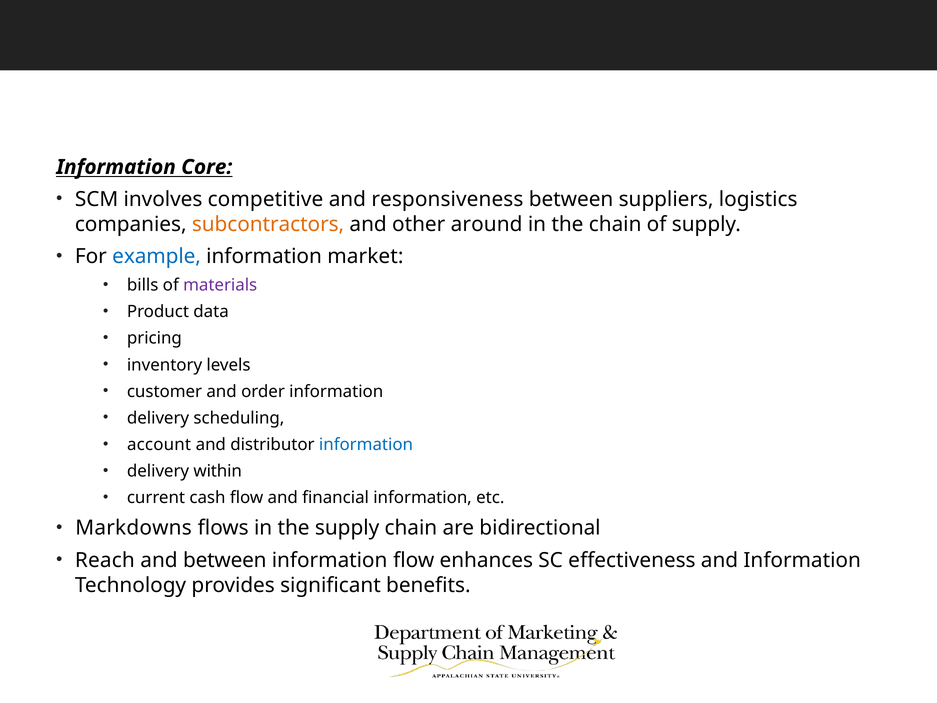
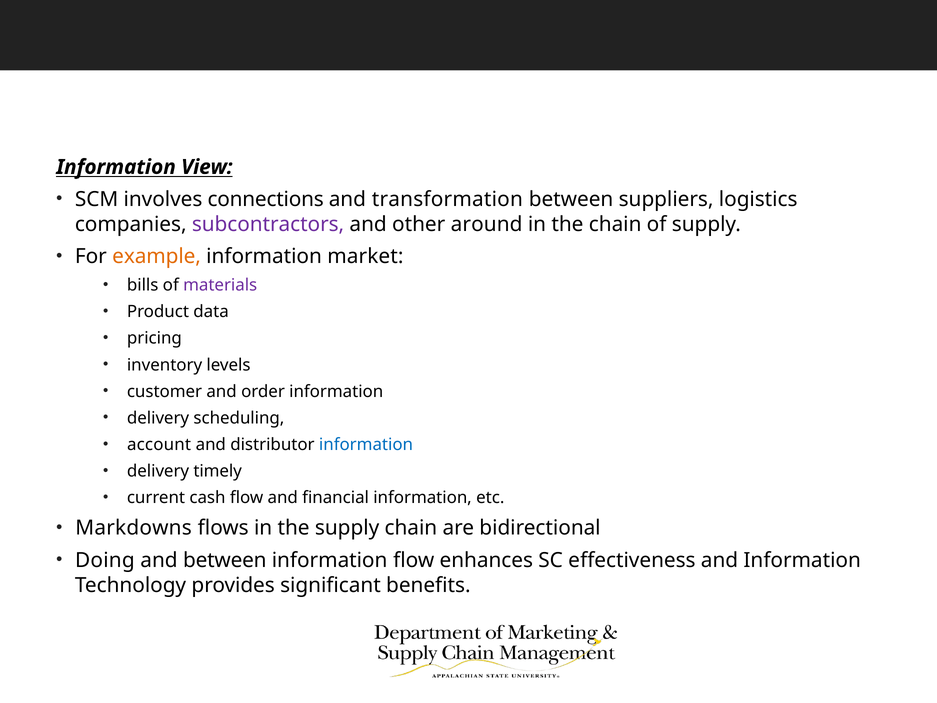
Core: Core -> View
competitive: competitive -> connections
responsiveness: responsiveness -> transformation
subcontractors colour: orange -> purple
example colour: blue -> orange
within: within -> timely
Reach: Reach -> Doing
